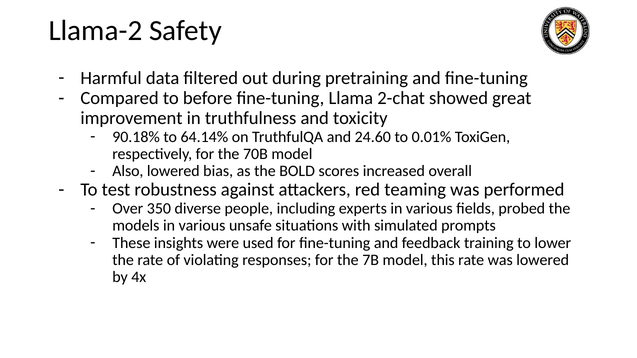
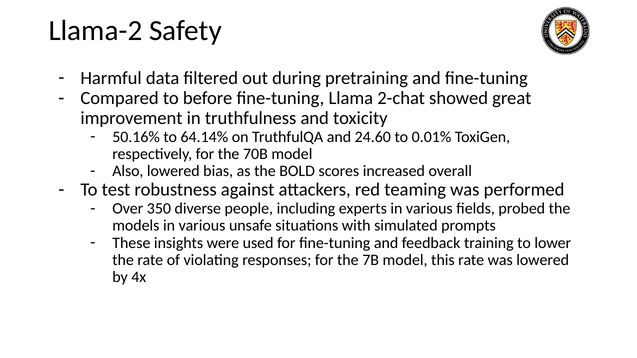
90.18%: 90.18% -> 50.16%
